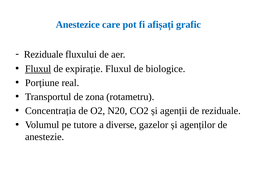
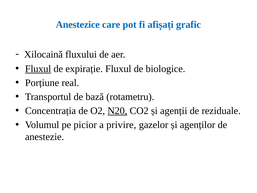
Reziduale at (43, 54): Reziduale -> Xilocaină
zona: zona -> bază
N20 underline: none -> present
tutore: tutore -> picior
diverse: diverse -> privire
